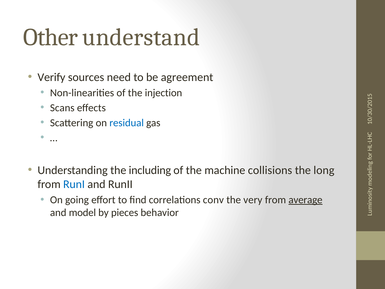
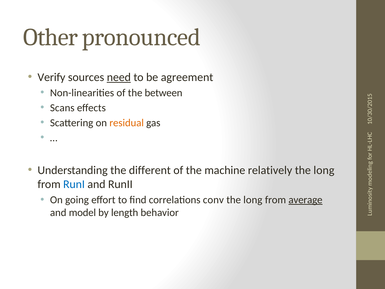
understand: understand -> pronounced
need underline: none -> present
injection: injection -> between
residual colour: blue -> orange
including: including -> different
collisions: collisions -> relatively
very at (253, 200): very -> long
pieces: pieces -> length
